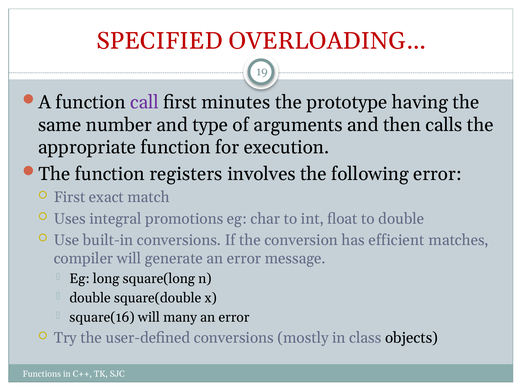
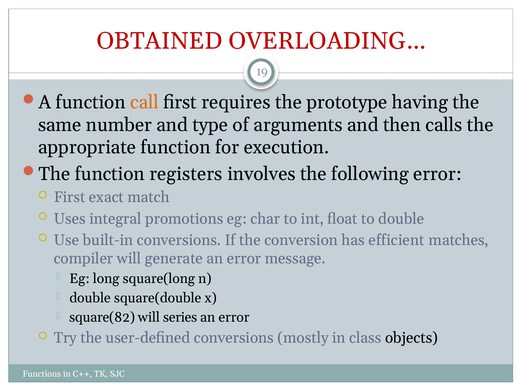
SPECIFIED: SPECIFIED -> OBTAINED
call colour: purple -> orange
minutes: minutes -> requires
square(16: square(16 -> square(82
many: many -> series
